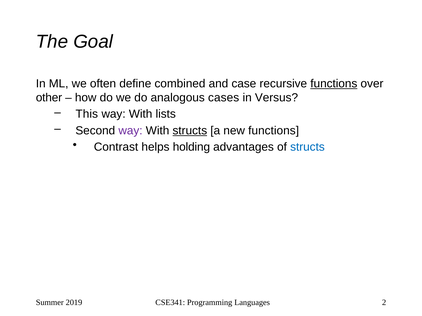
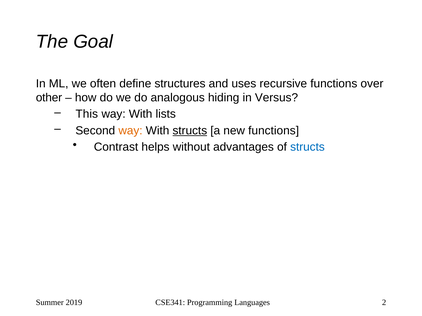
combined: combined -> structures
case: case -> uses
functions at (334, 84) underline: present -> none
cases: cases -> hiding
way at (130, 131) colour: purple -> orange
holding: holding -> without
